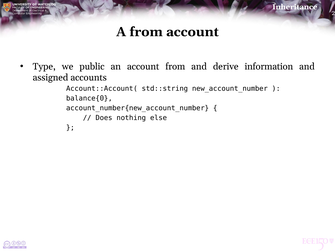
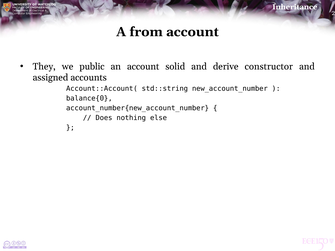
Type: Type -> They
account from: from -> solid
information: information -> constructor
